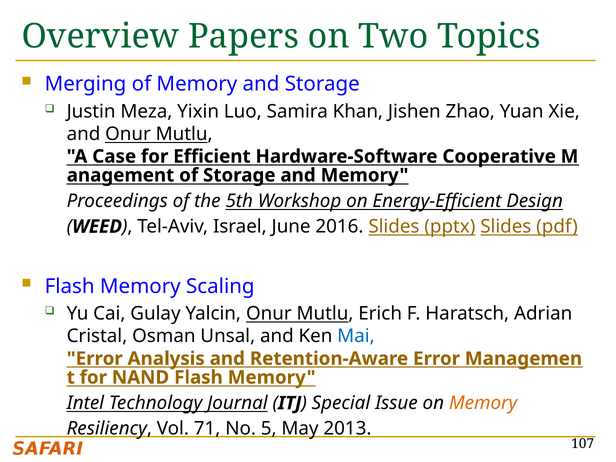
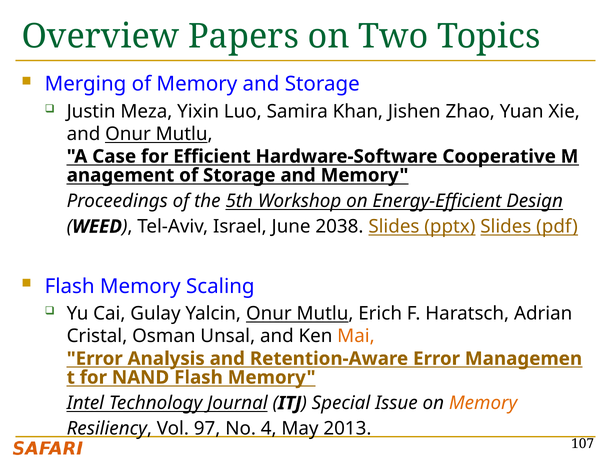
2016: 2016 -> 2038
Mai colour: blue -> orange
71: 71 -> 97
5: 5 -> 4
